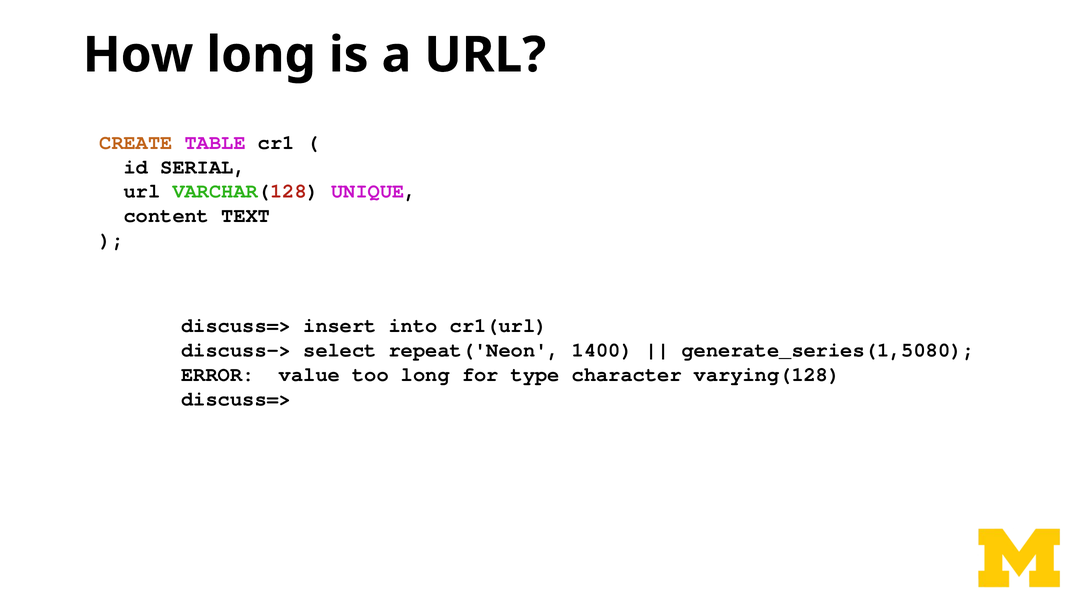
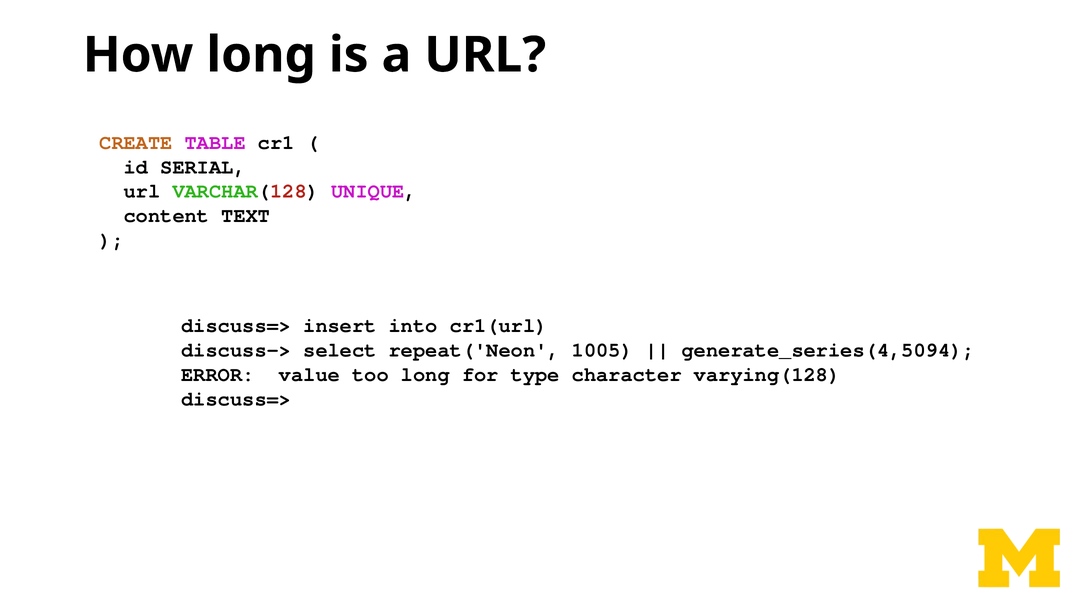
1400: 1400 -> 1005
generate_series(1,5080: generate_series(1,5080 -> generate_series(4,5094
